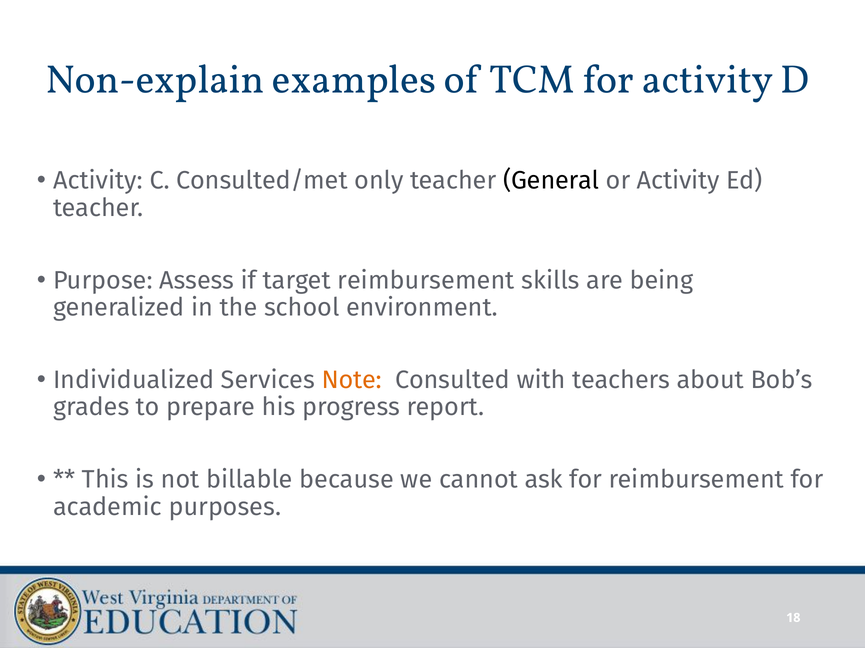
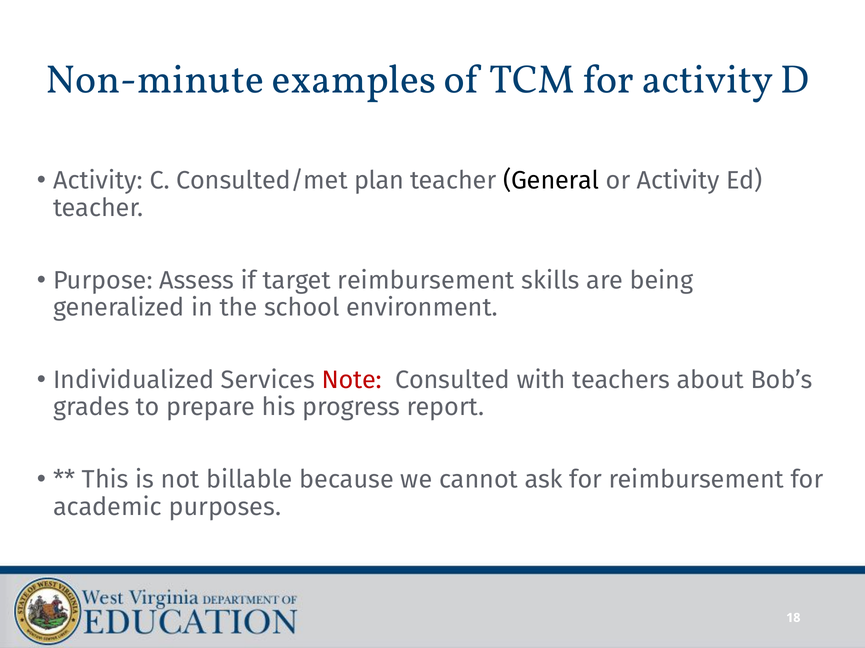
Non-explain: Non-explain -> Non-minute
only: only -> plan
Note colour: orange -> red
